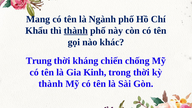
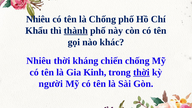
Mang at (38, 19): Mang -> Nhiêu
là Ngành: Ngành -> Chống
Trung at (39, 61): Trung -> Nhiêu
thời at (141, 72) underline: none -> present
thành at (51, 84): thành -> người
